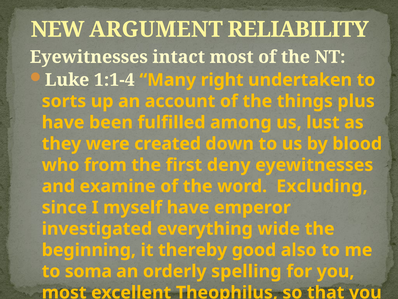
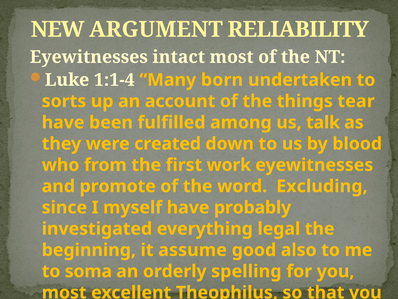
right: right -> born
plus: plus -> tear
lust: lust -> talk
deny: deny -> work
examine: examine -> promote
emperor: emperor -> probably
wide: wide -> legal
thereby: thereby -> assume
